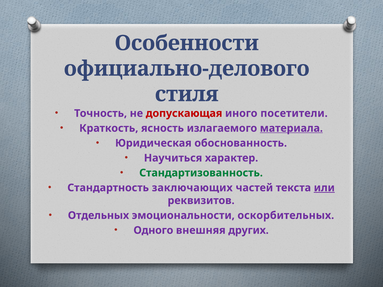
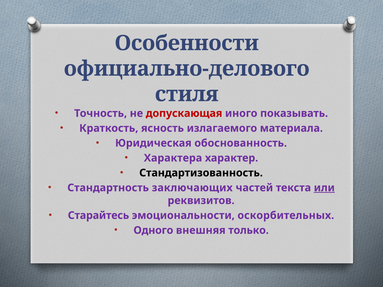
посетители: посетители -> показывать
материала underline: present -> none
Научиться: Научиться -> Характера
Стандартизованность colour: green -> black
Отдельных: Отдельных -> Старайтесь
других: других -> только
